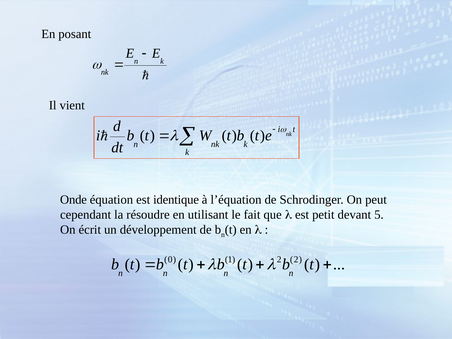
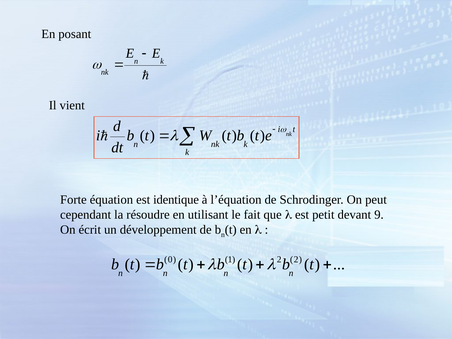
Onde: Onde -> Forte
5: 5 -> 9
